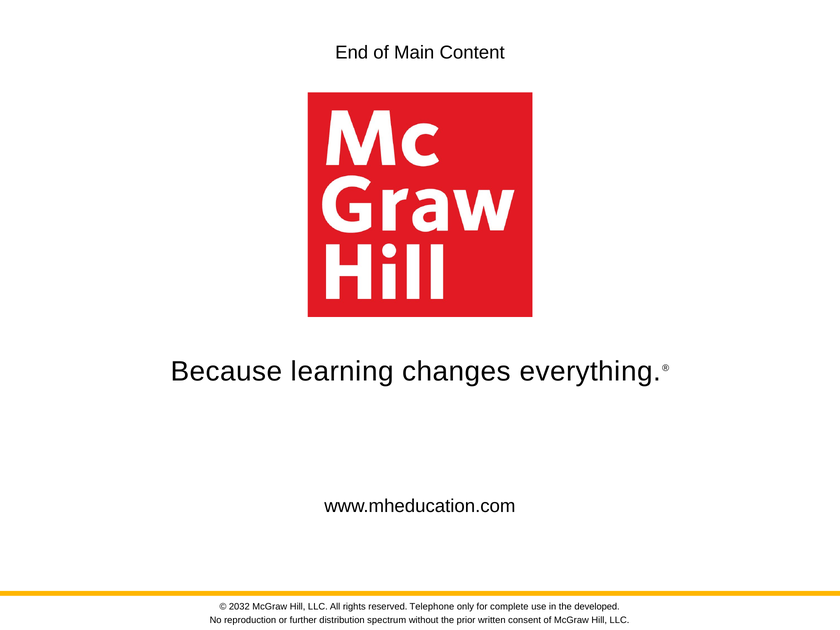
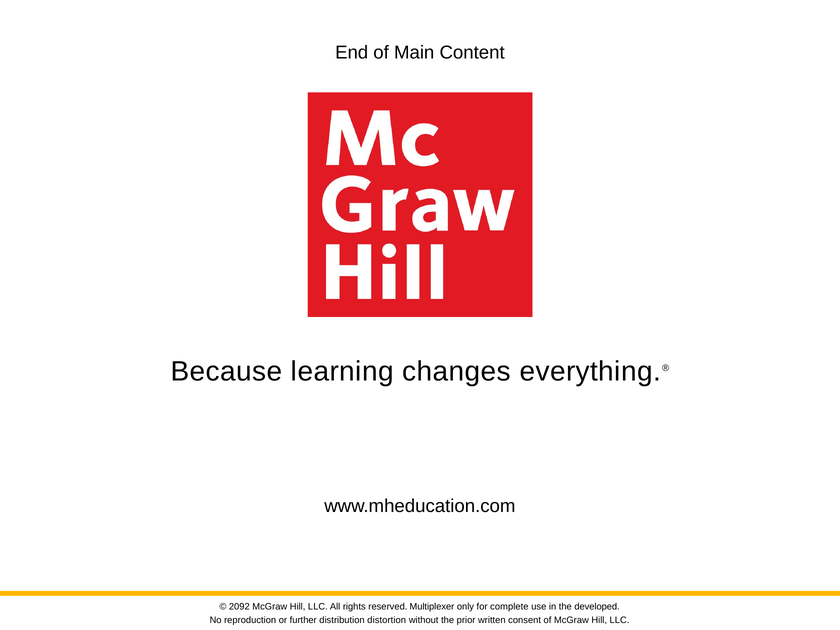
2032: 2032 -> 2092
Telephone: Telephone -> Multiplexer
spectrum: spectrum -> distortion
